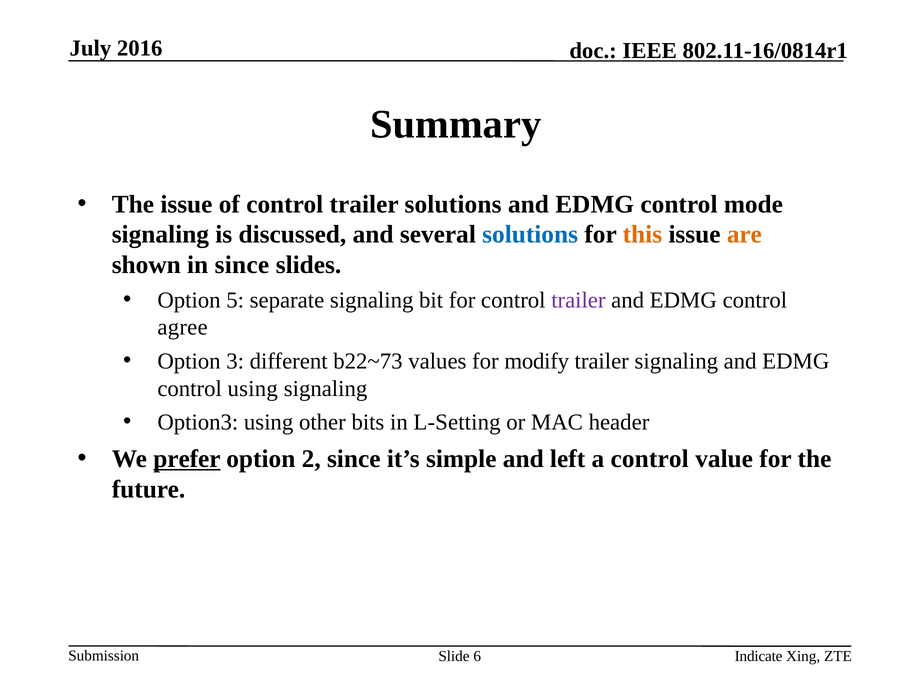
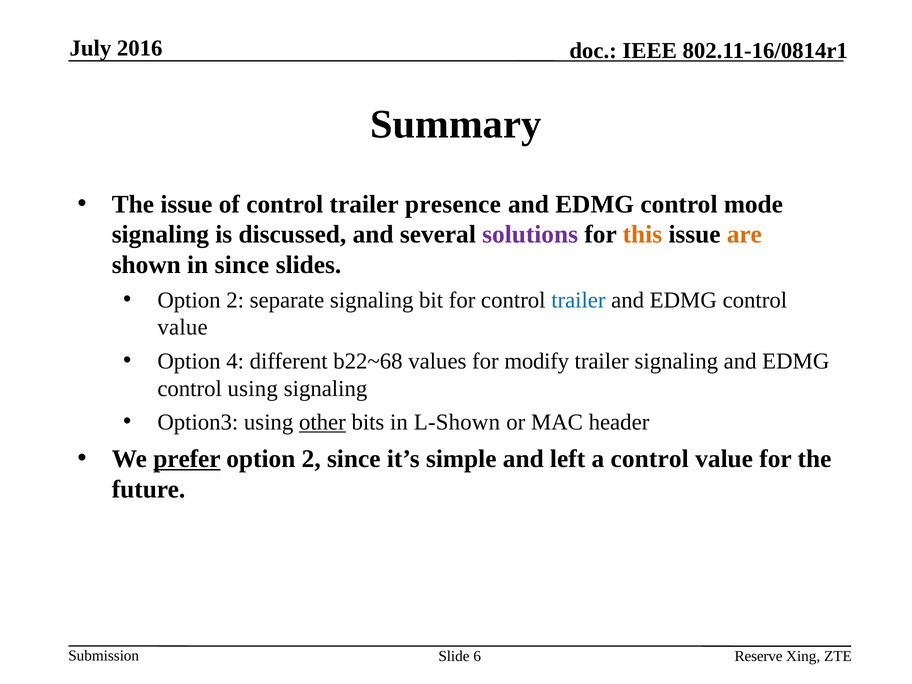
trailer solutions: solutions -> presence
solutions at (530, 235) colour: blue -> purple
5 at (235, 300): 5 -> 2
trailer at (578, 300) colour: purple -> blue
agree at (183, 327): agree -> value
3: 3 -> 4
b22~73: b22~73 -> b22~68
other underline: none -> present
L-Setting: L-Setting -> L-Shown
Indicate: Indicate -> Reserve
